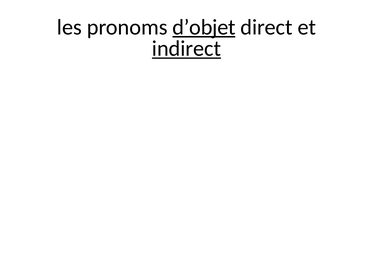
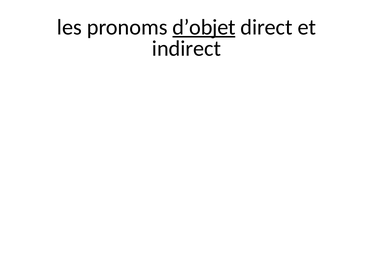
indirect underline: present -> none
